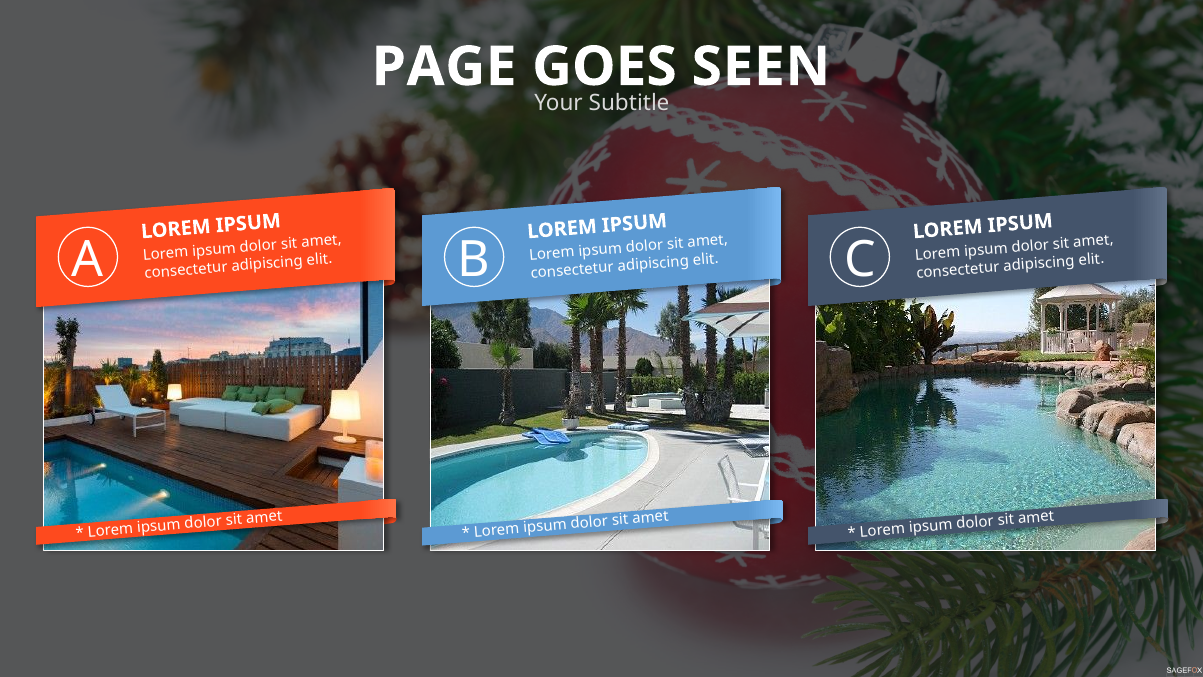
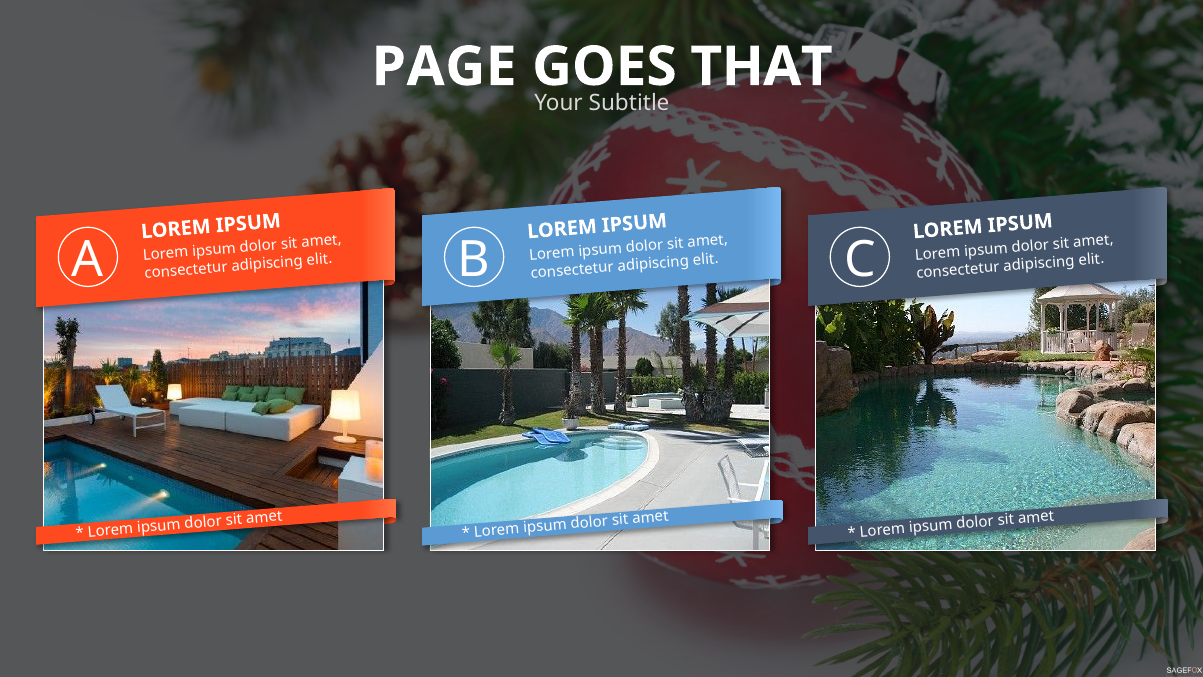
SEEN: SEEN -> THAT
